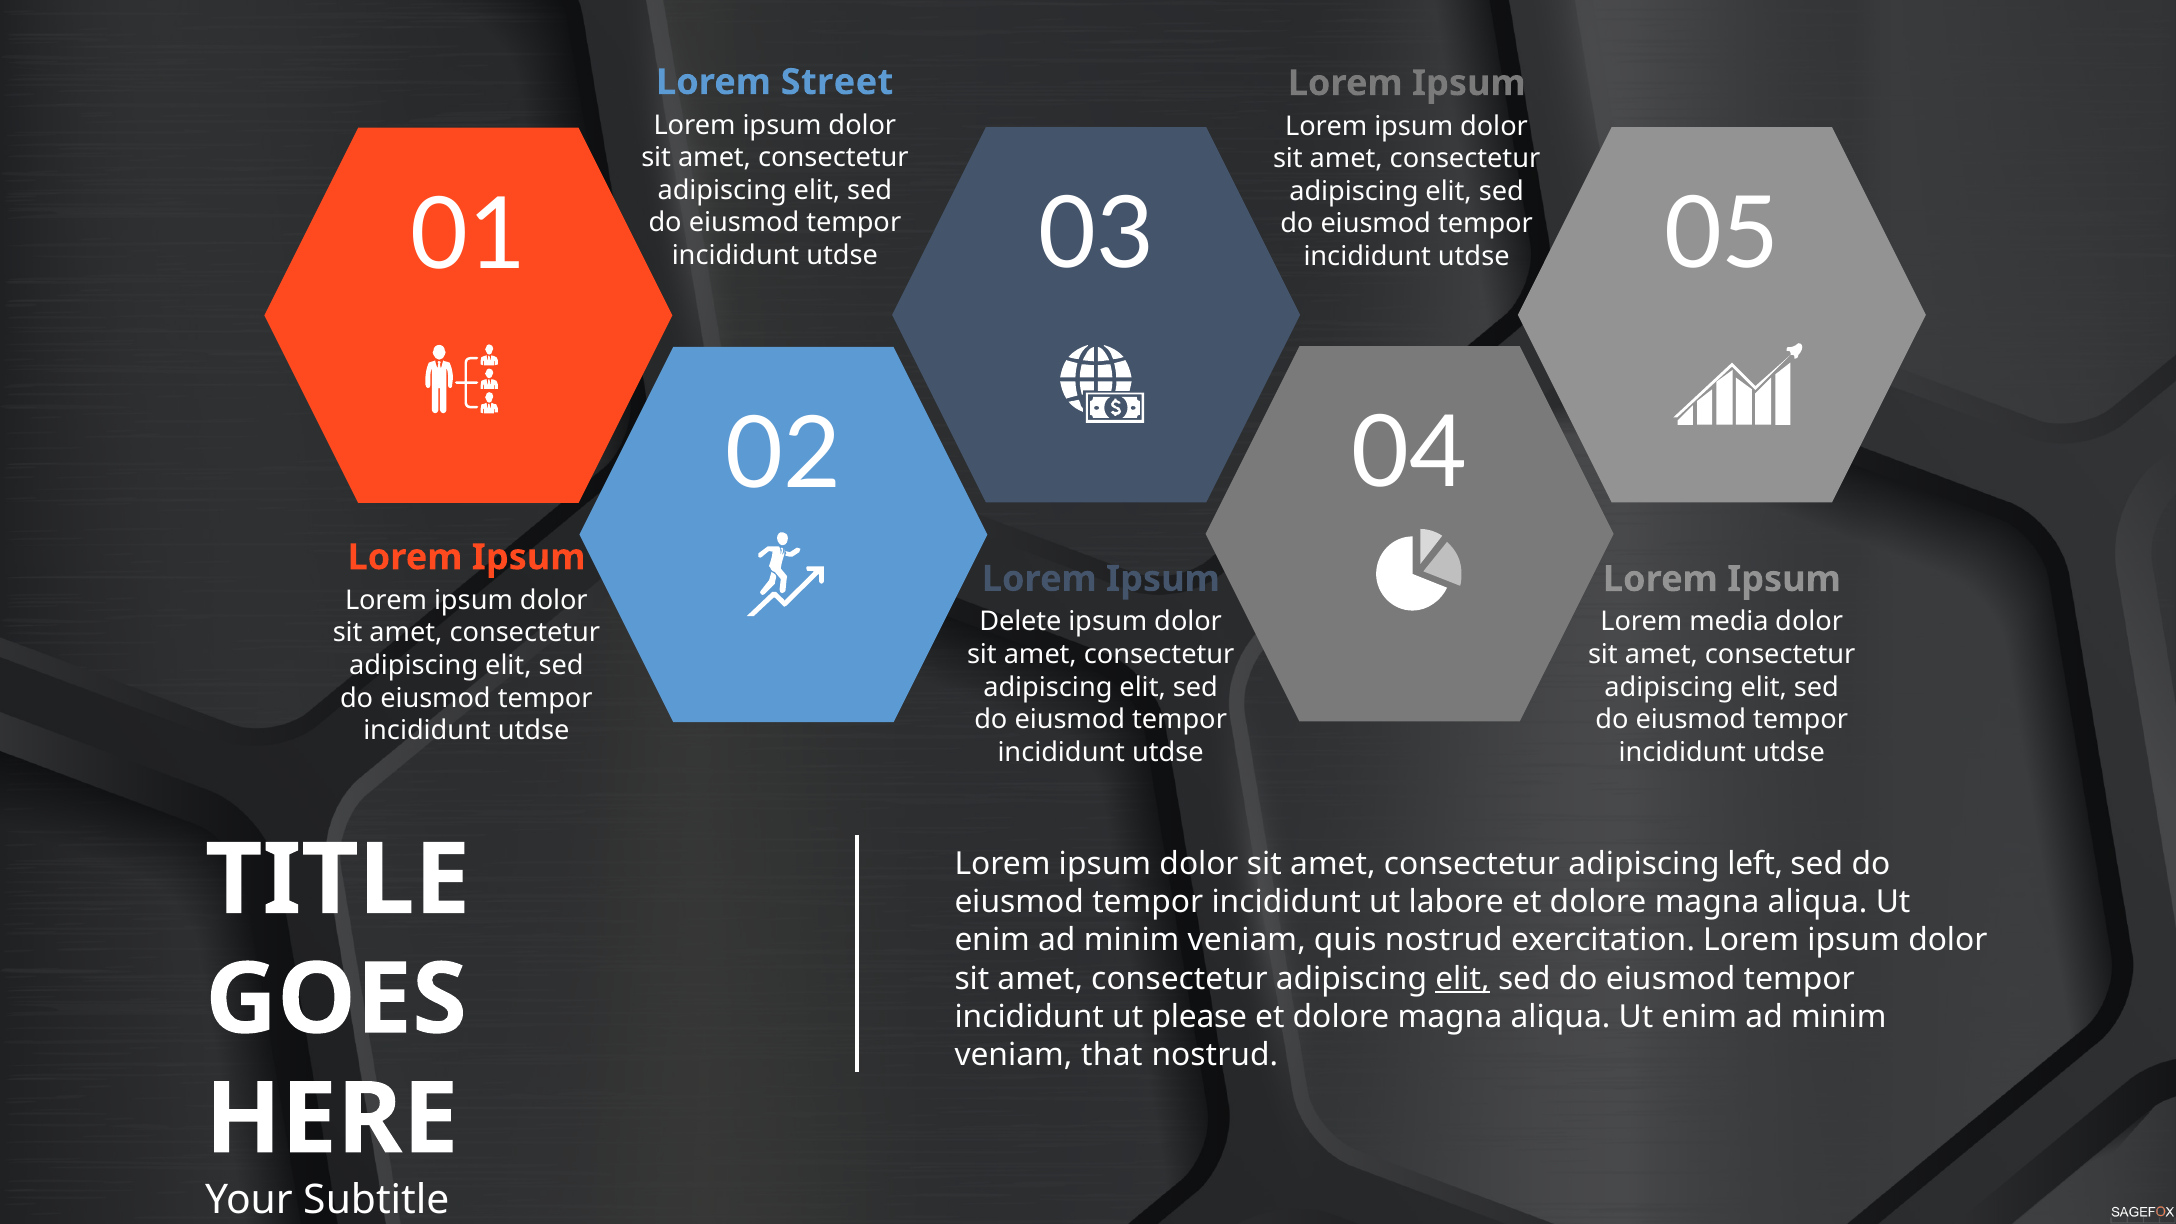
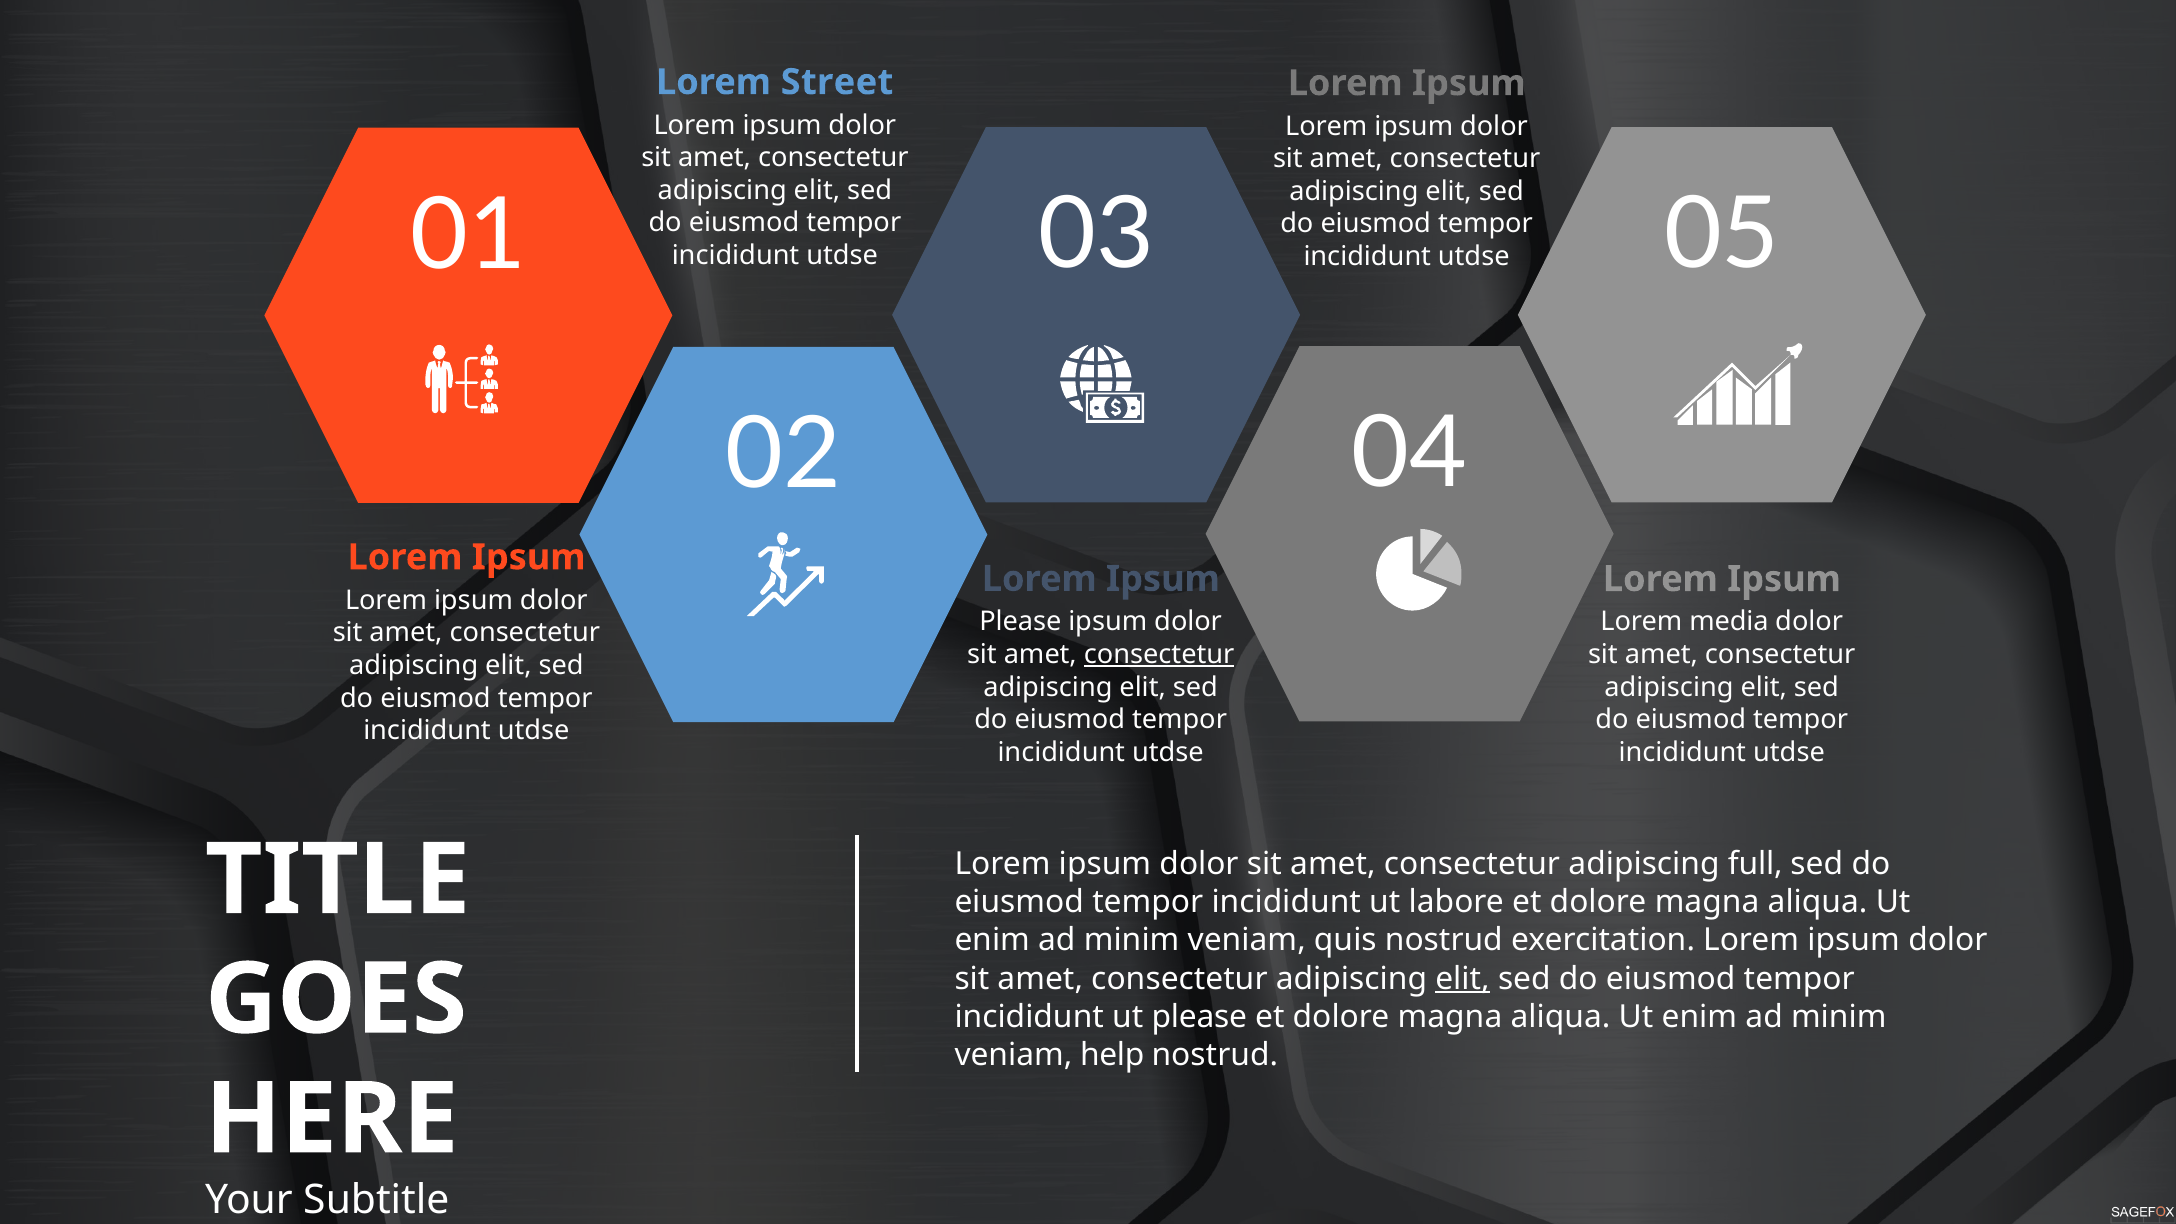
Delete at (1020, 622): Delete -> Please
consectetur at (1159, 654) underline: none -> present
left: left -> full
that: that -> help
